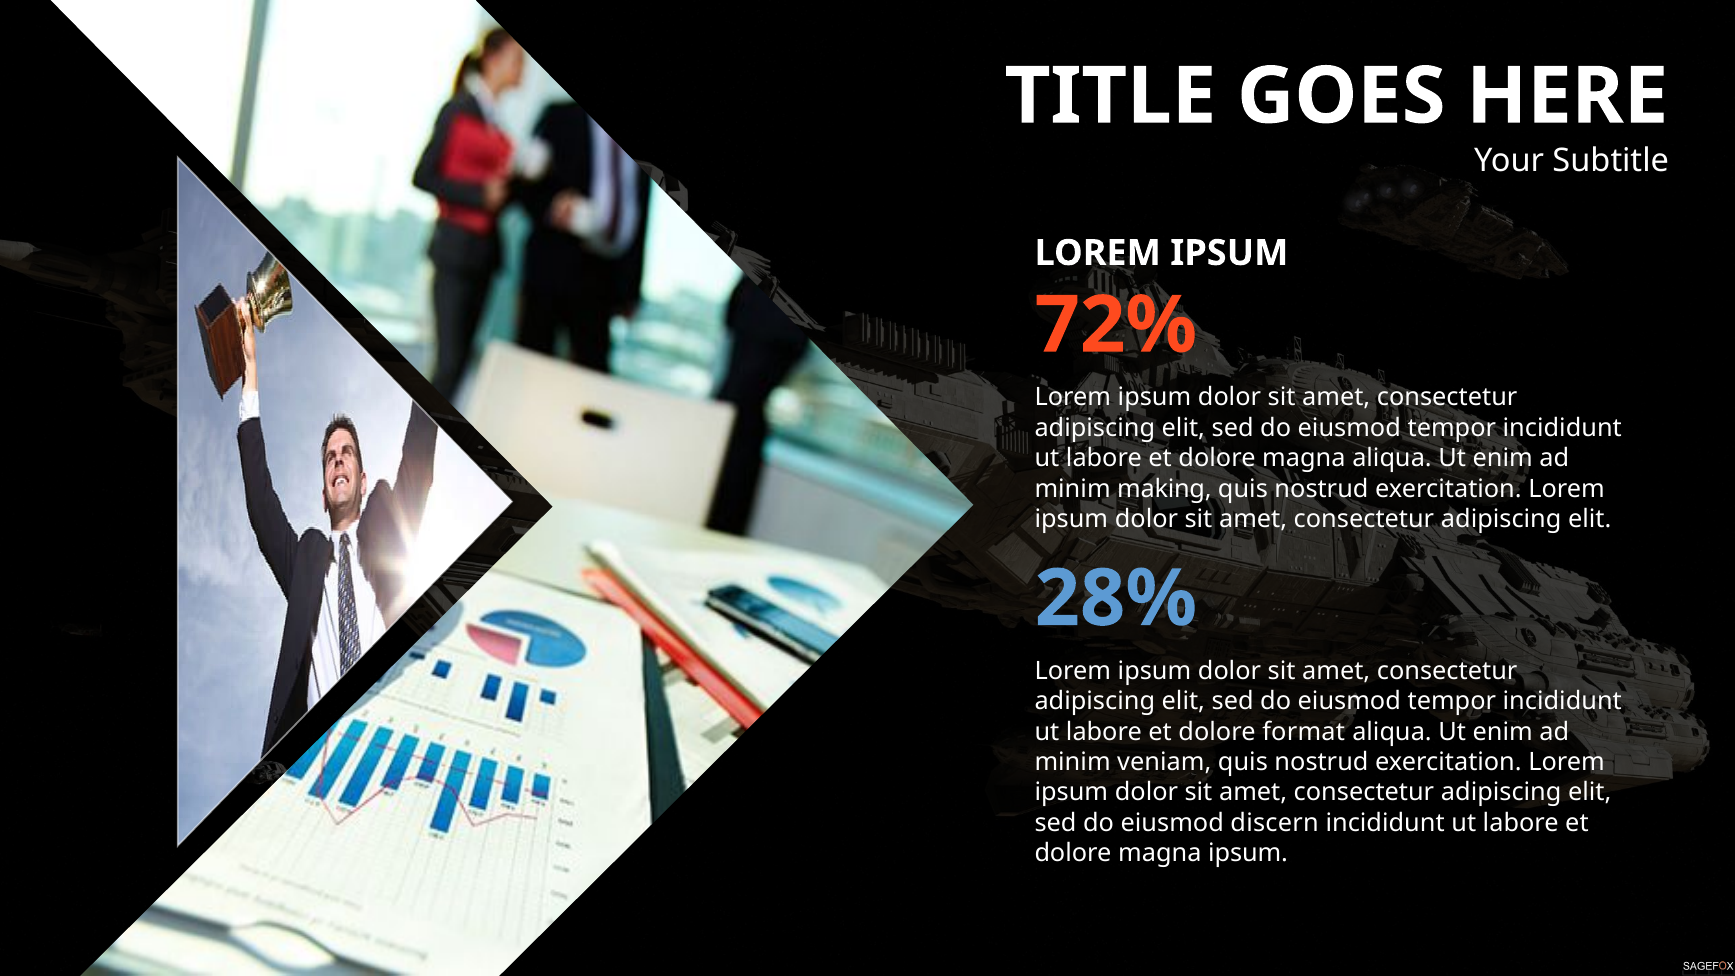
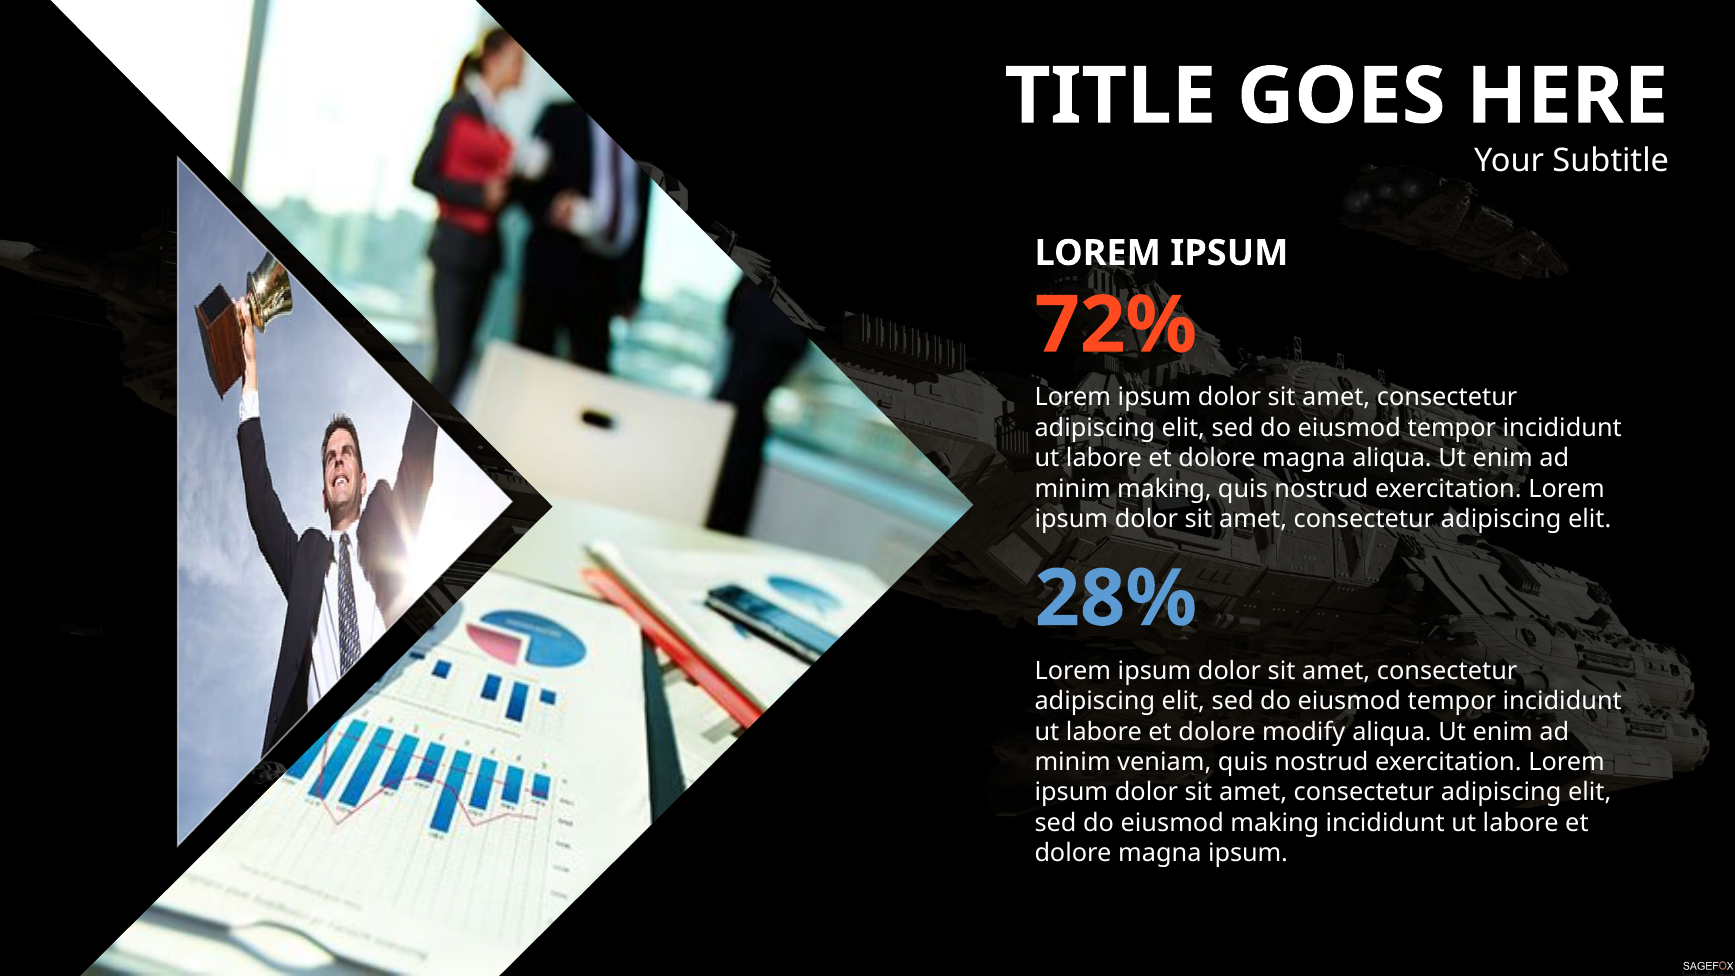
format: format -> modify
eiusmod discern: discern -> making
